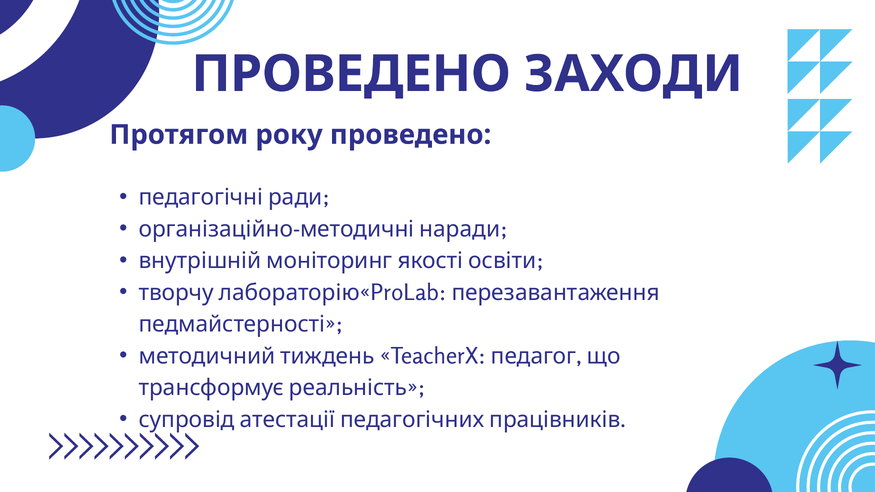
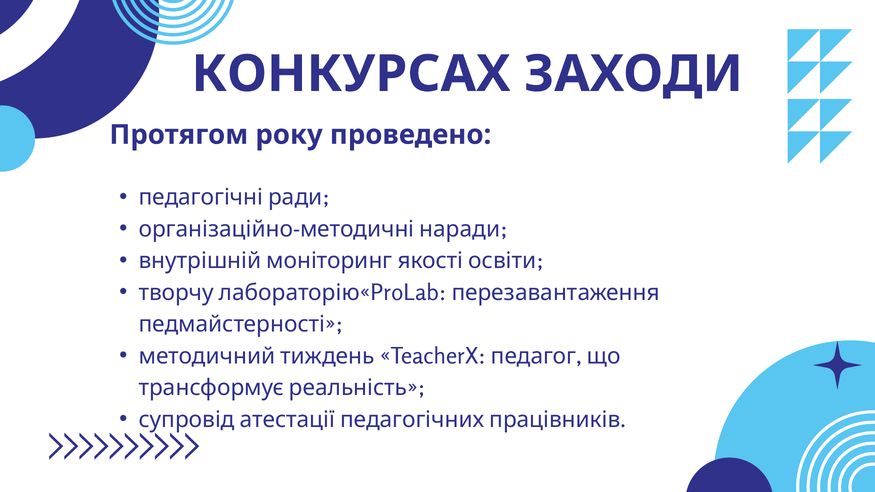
ПРОВЕДЕНО at (351, 74): ПРОВЕДЕНО -> КОНКУРСАХ
